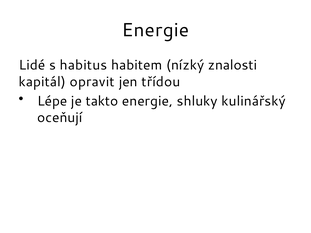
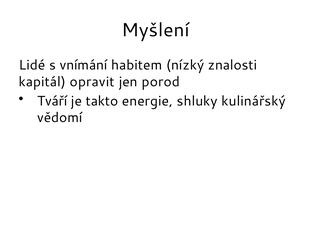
Energie at (155, 30): Energie -> Myšlení
habitus: habitus -> vnímání
třídou: třídou -> porod
Lépe: Lépe -> Tváří
oceňují: oceňují -> vědomí
